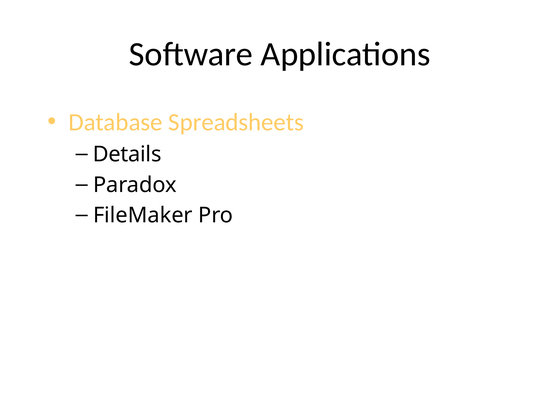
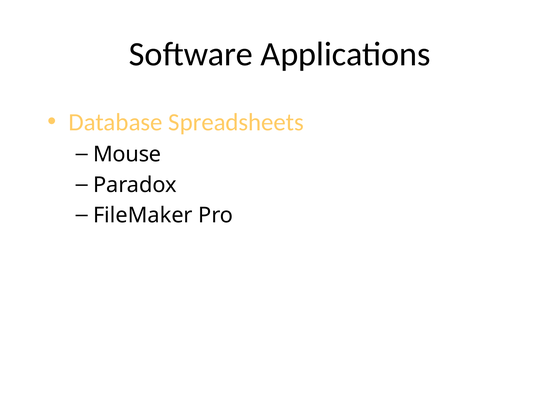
Details: Details -> Mouse
